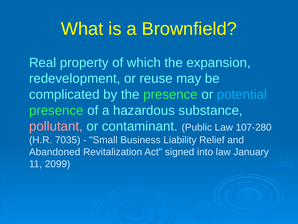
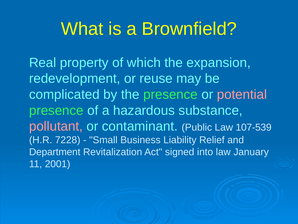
potential colour: light blue -> pink
107-280: 107-280 -> 107-539
7035: 7035 -> 7228
Abandoned: Abandoned -> Department
2099: 2099 -> 2001
